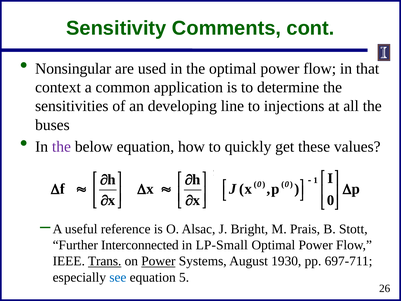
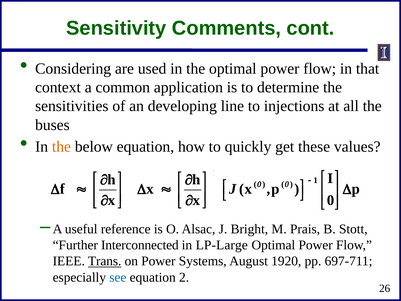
Nonsingular: Nonsingular -> Considering
the at (61, 147) colour: purple -> orange
LP-Small: LP-Small -> LP-Large
Power at (158, 261) underline: present -> none
1930: 1930 -> 1920
5: 5 -> 2
